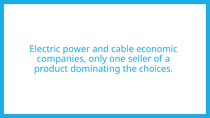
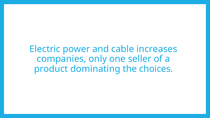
economic: economic -> increases
